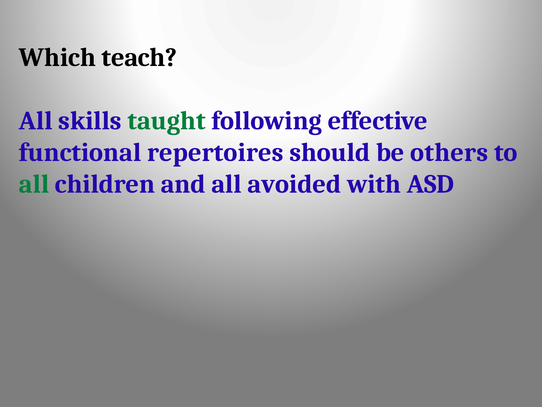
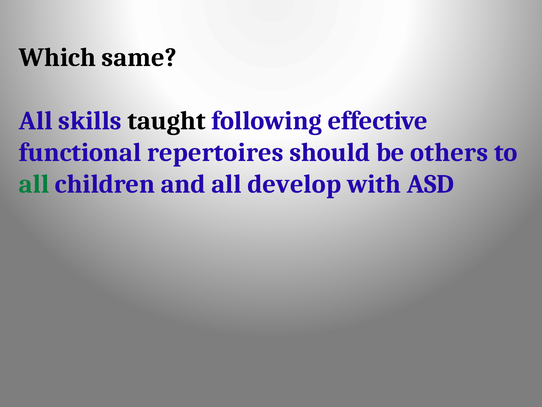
teach: teach -> same
taught colour: green -> black
avoided: avoided -> develop
